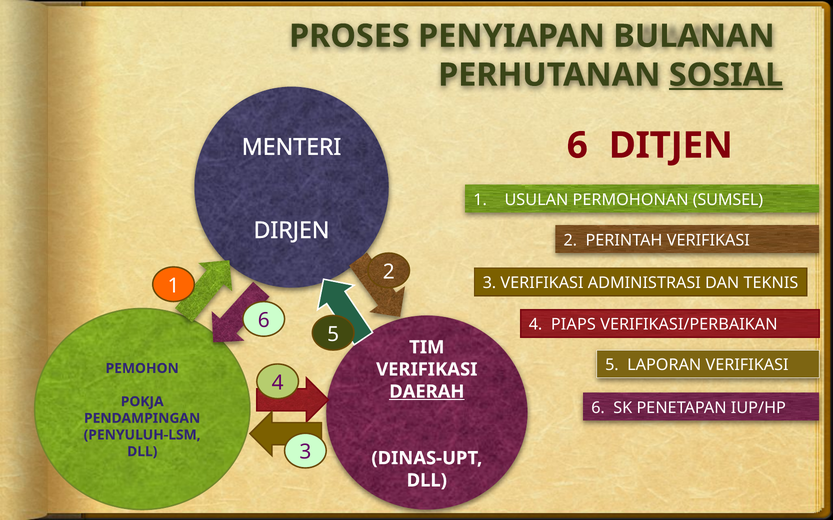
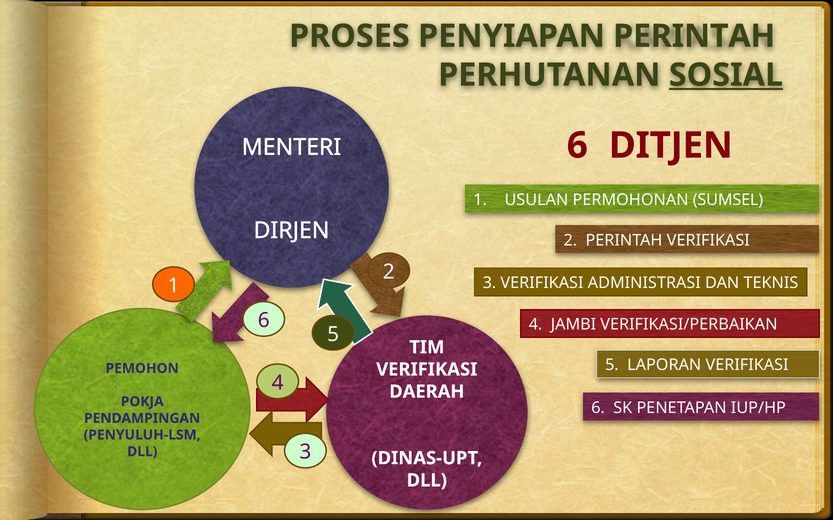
PENYIAPAN BULANAN: BULANAN -> PERINTAH
PIAPS: PIAPS -> JAMBI
DAERAH underline: present -> none
